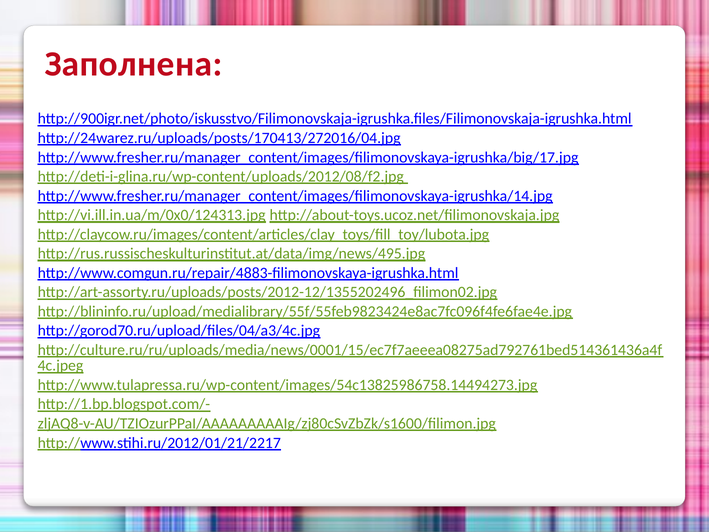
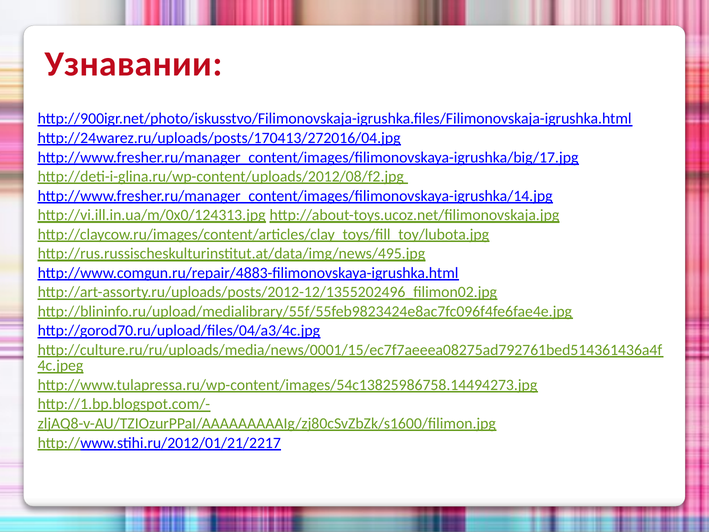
Заполнена: Заполнена -> Узнавании
